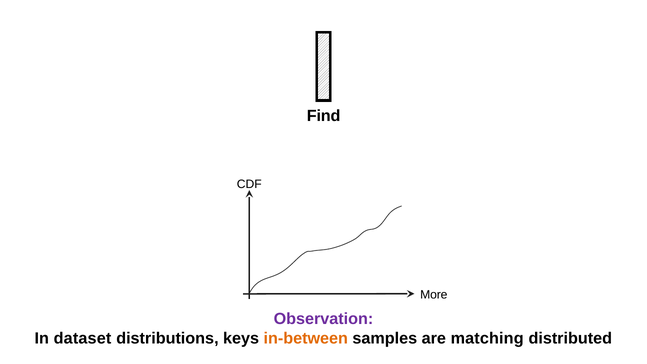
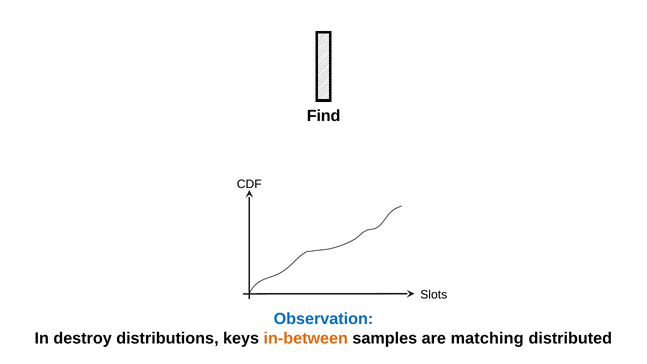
More: More -> Slots
Observation colour: purple -> blue
dataset: dataset -> destroy
